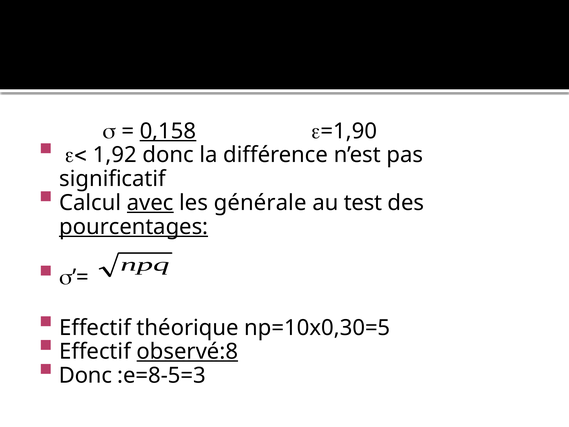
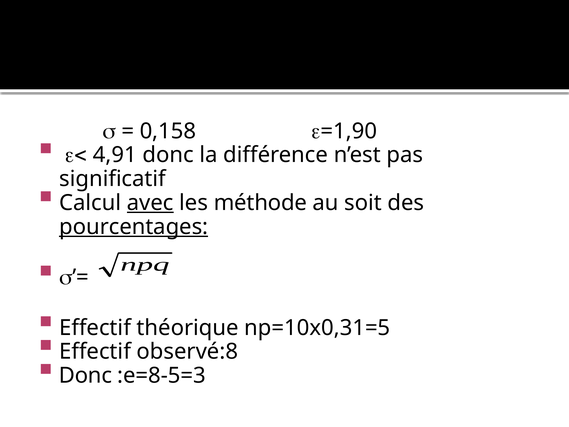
0,158 underline: present -> none
1,92: 1,92 -> 4,91
générale: générale -> méthode
test: test -> soit
np=10x0,30=5: np=10x0,30=5 -> np=10x0,31=5
observé:8 underline: present -> none
